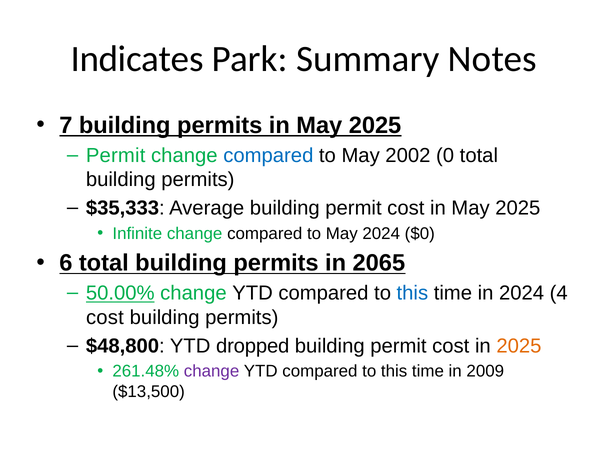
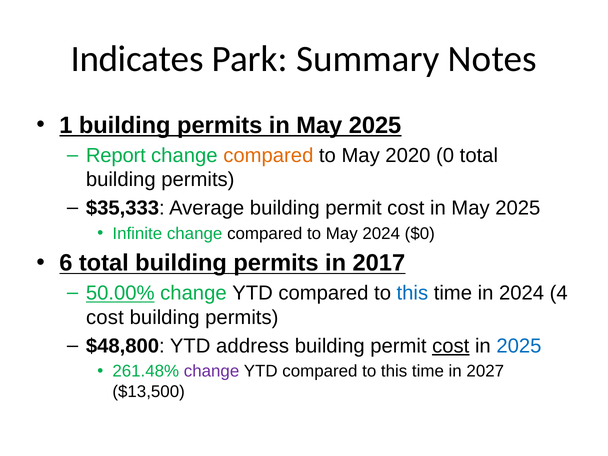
7: 7 -> 1
Permit at (116, 155): Permit -> Report
compared at (268, 155) colour: blue -> orange
2002: 2002 -> 2020
2065: 2065 -> 2017
dropped: dropped -> address
cost at (451, 346) underline: none -> present
2025 at (519, 346) colour: orange -> blue
2009: 2009 -> 2027
